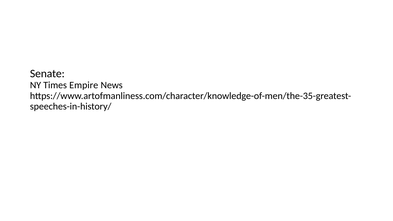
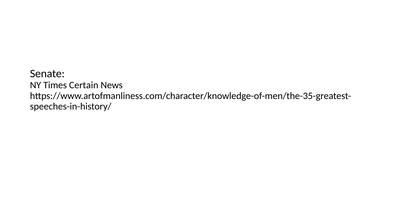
Empire: Empire -> Certain
